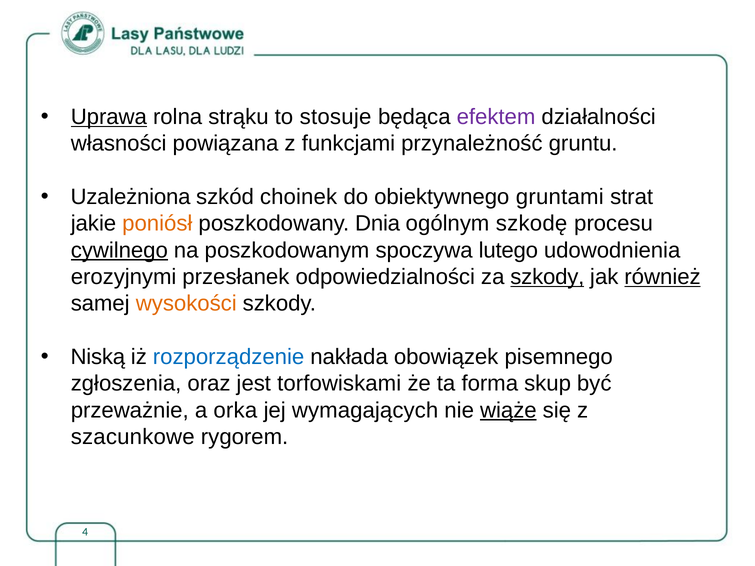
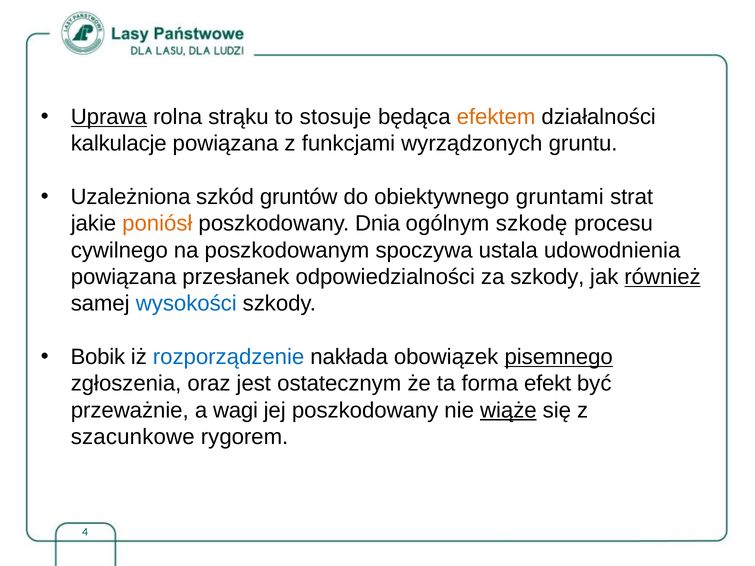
efektem colour: purple -> orange
własności: własności -> kalkulacje
przynależność: przynależność -> wyrządzonych
choinek: choinek -> gruntów
cywilnego underline: present -> none
lutego: lutego -> ustala
erozyjnymi at (124, 277): erozyjnymi -> powiązana
szkody at (547, 277) underline: present -> none
wysokości colour: orange -> blue
Niską: Niską -> Bobik
pisemnego underline: none -> present
torfowiskami: torfowiskami -> ostatecznym
skup: skup -> efekt
orka: orka -> wagi
jej wymagających: wymagających -> poszkodowany
